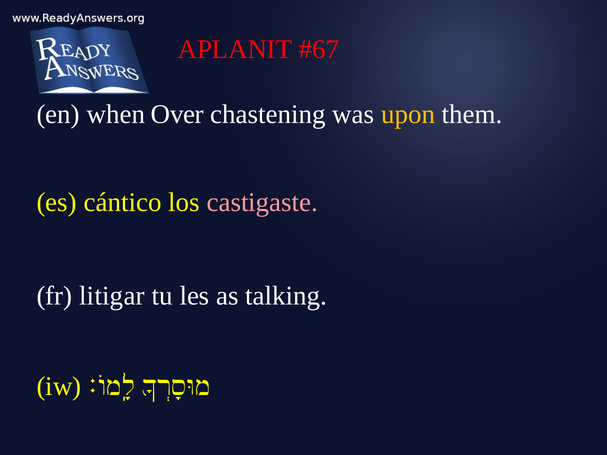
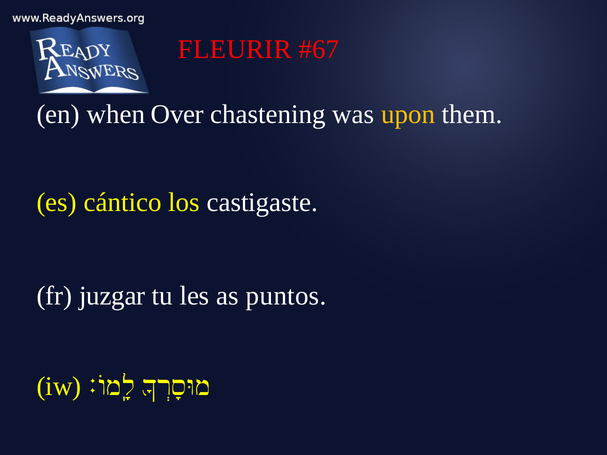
APLANIT: APLANIT -> FLEURIR
castigaste colour: pink -> white
litigar: litigar -> juzgar
talking: talking -> puntos
